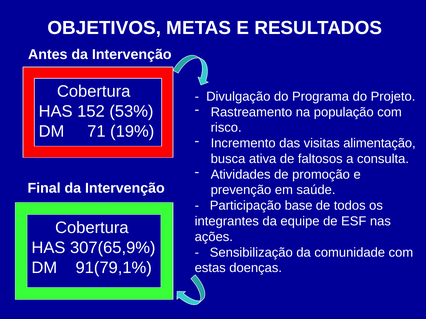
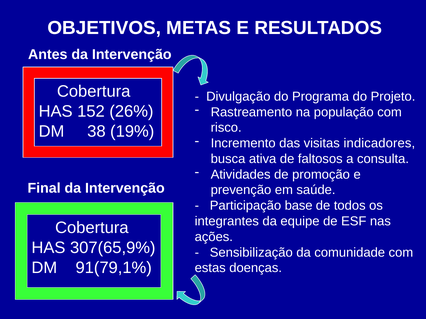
53%: 53% -> 26%
71: 71 -> 38
alimentação: alimentação -> indicadores
